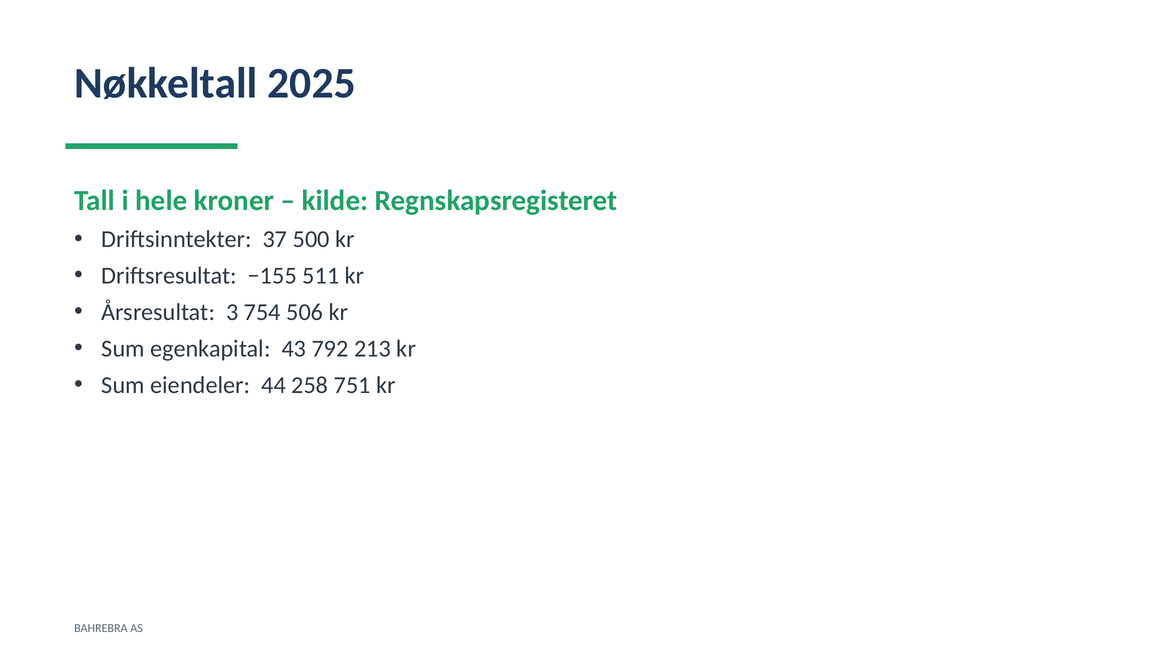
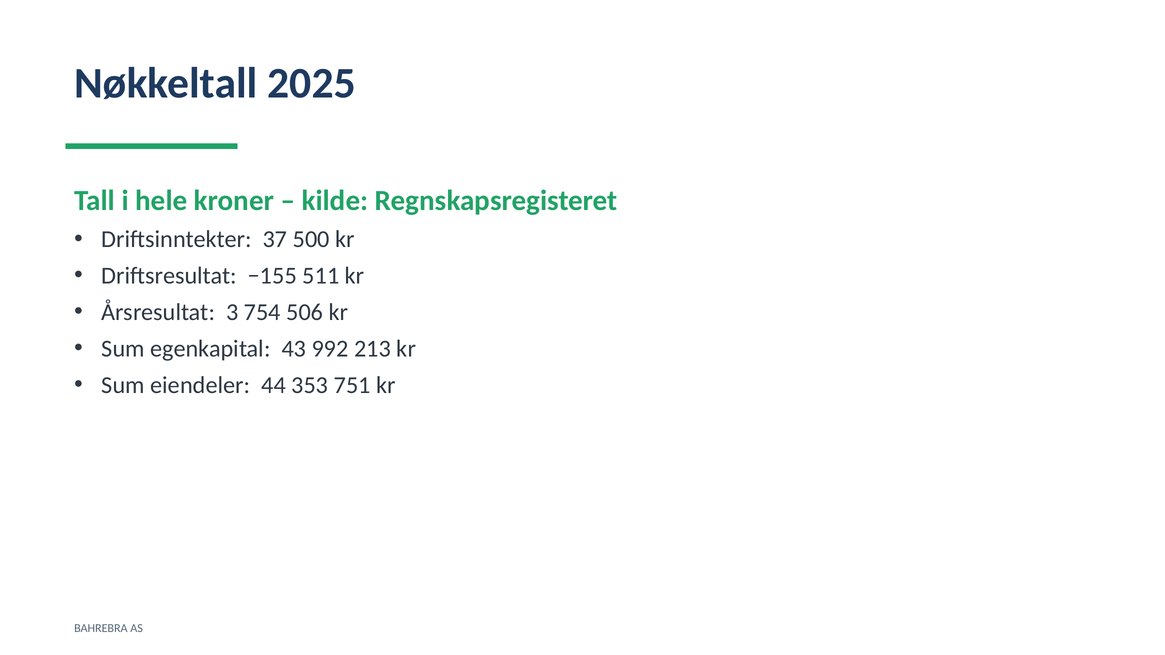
792: 792 -> 992
258: 258 -> 353
